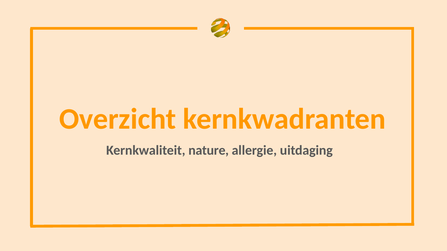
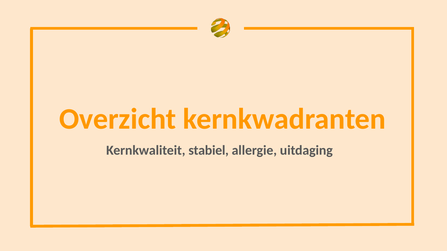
nature: nature -> stabiel
